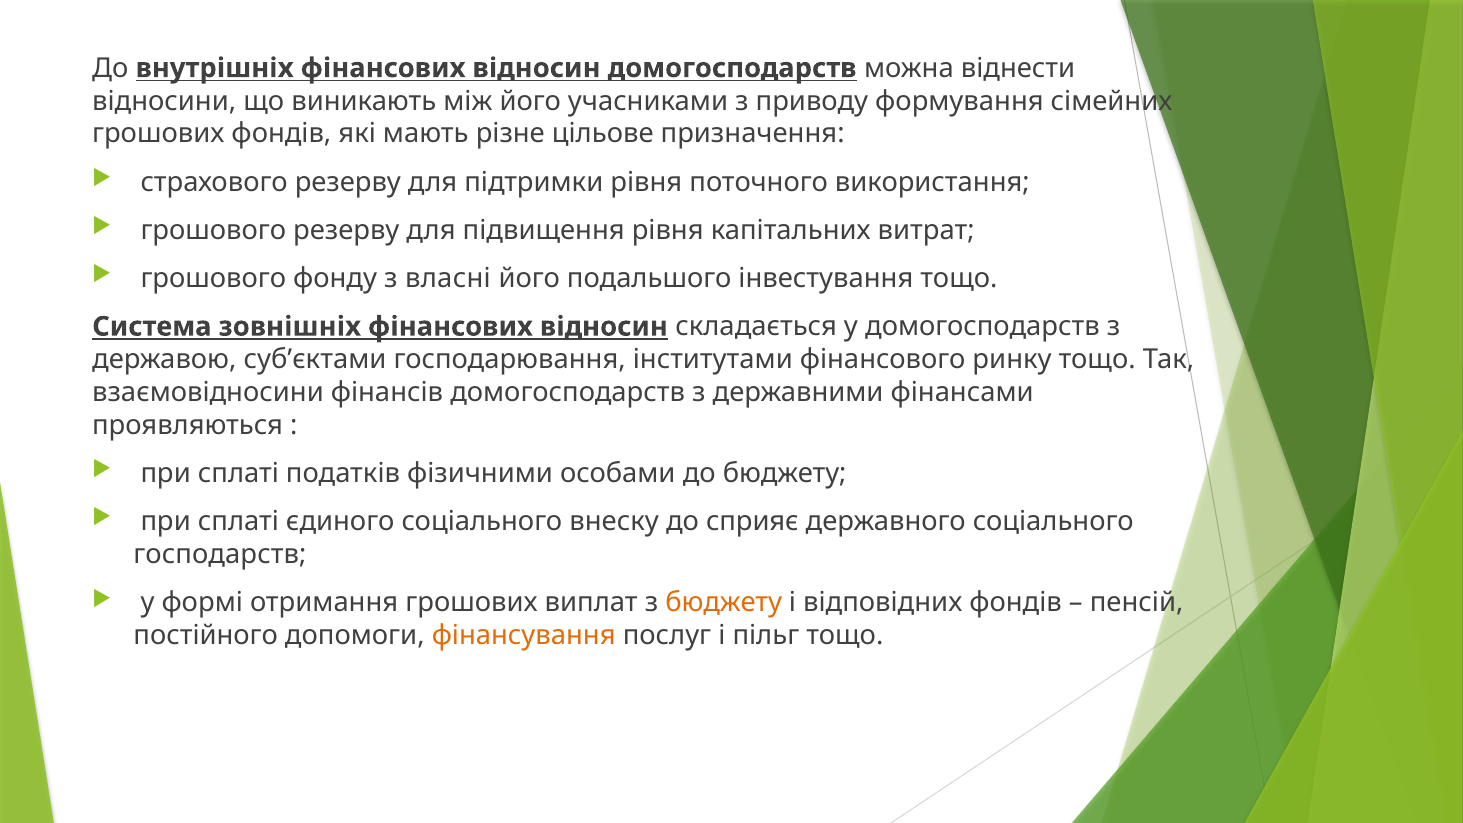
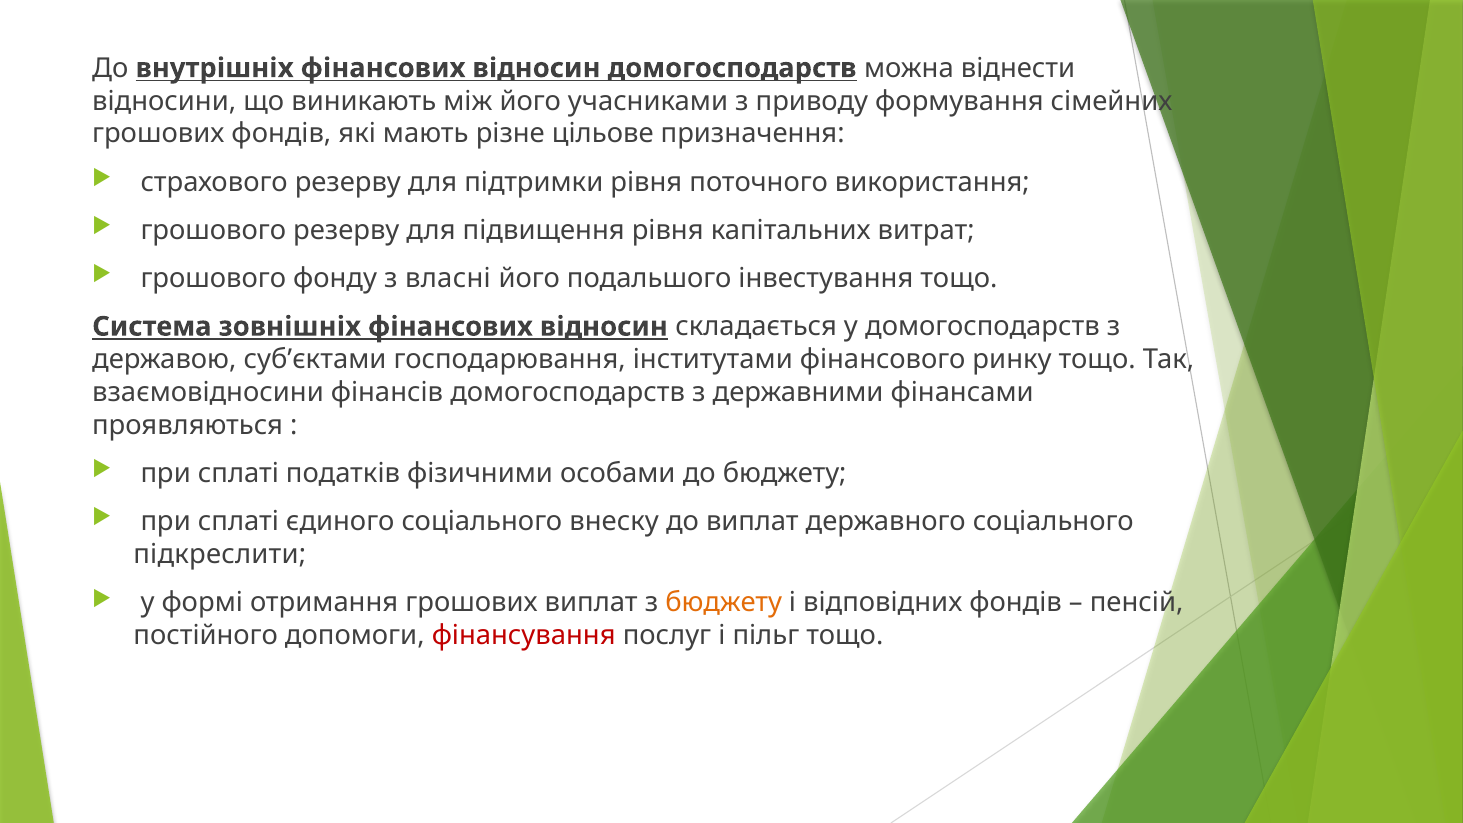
до сприяє: сприяє -> виплат
господаpств: господаpств -> підкреслити
фінансування colour: orange -> red
